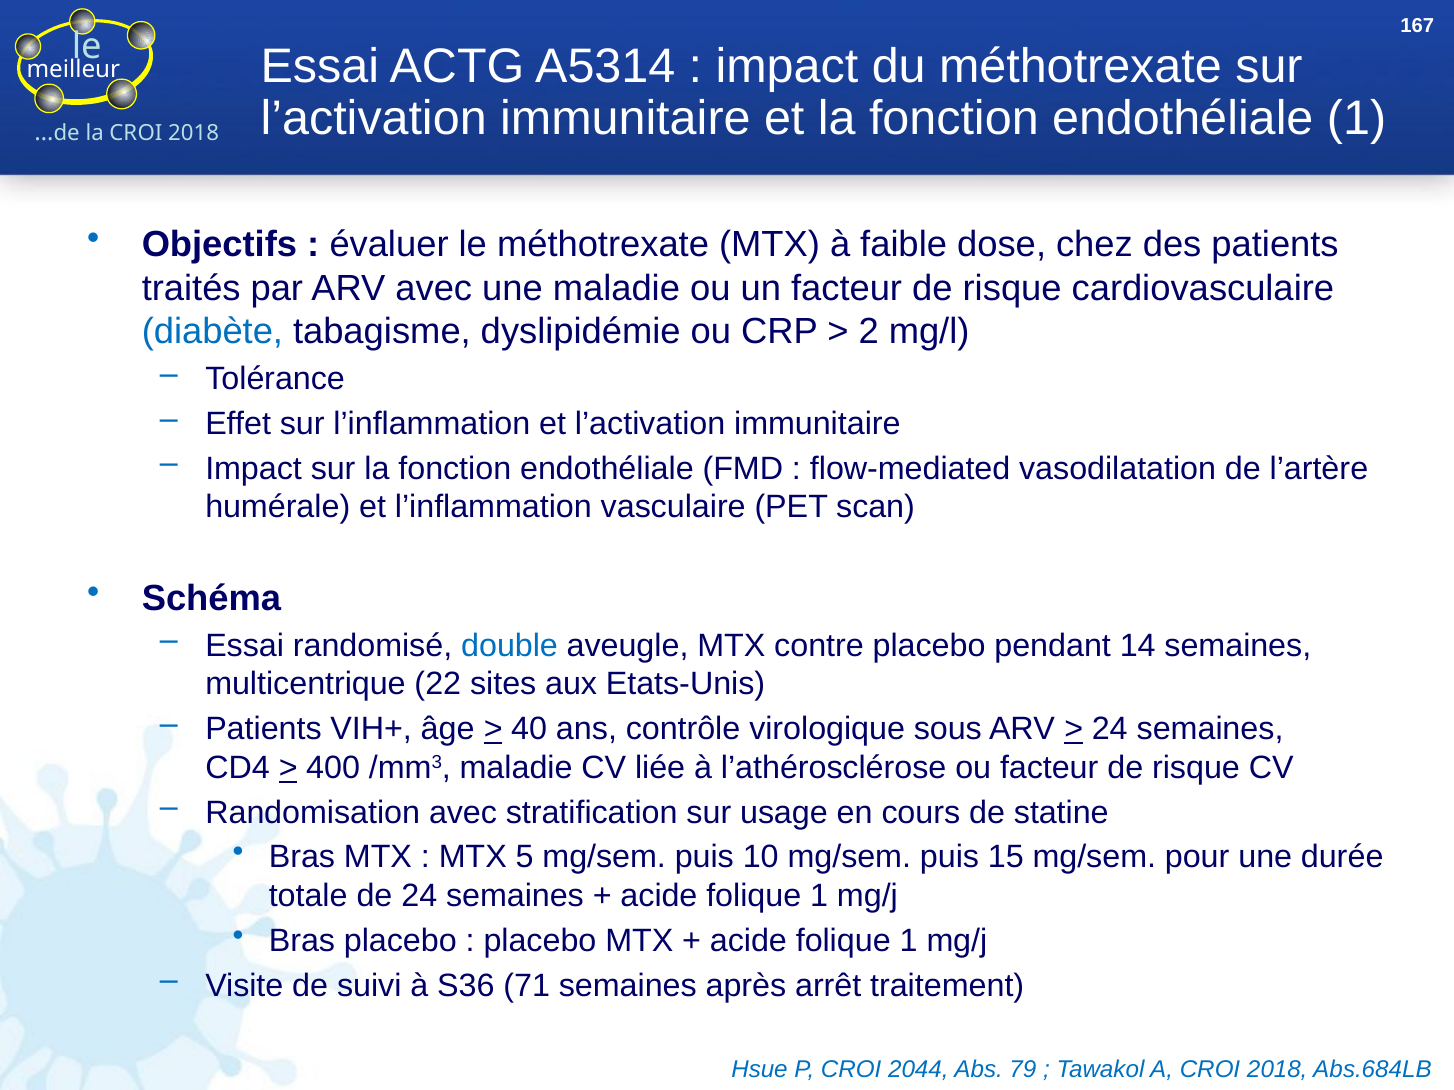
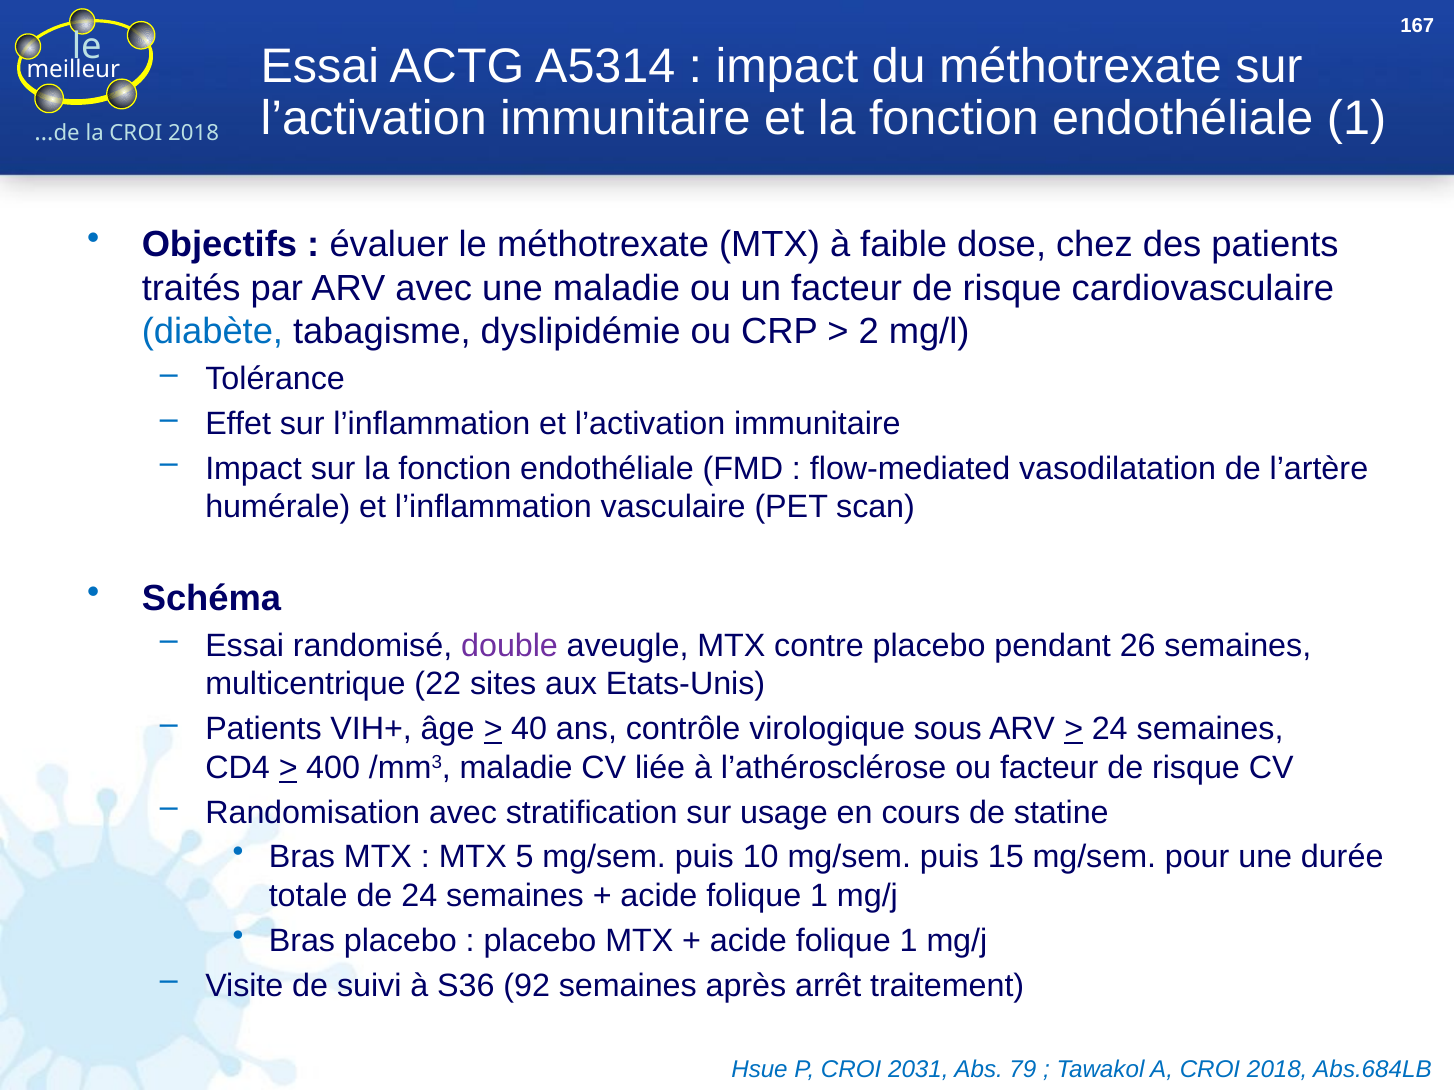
double colour: blue -> purple
14: 14 -> 26
71: 71 -> 92
2044: 2044 -> 2031
